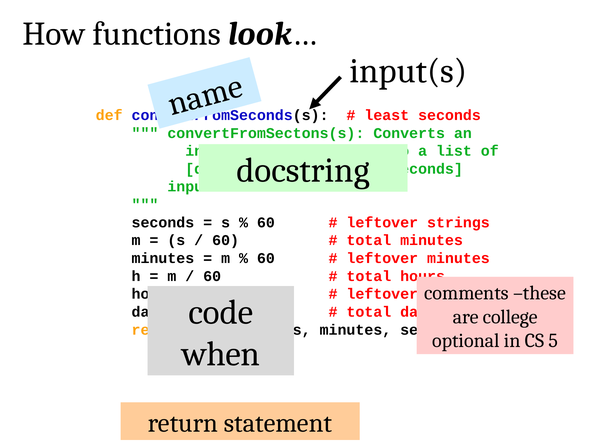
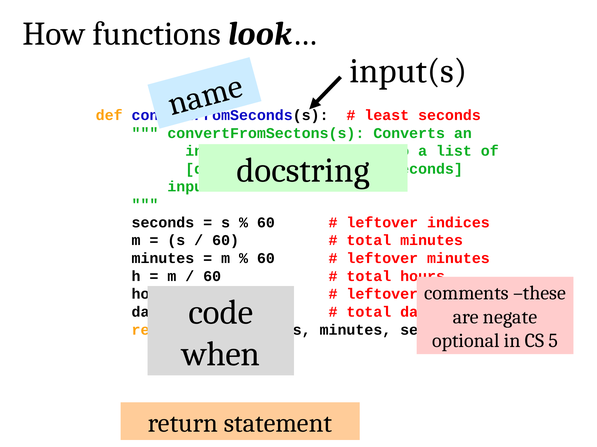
strings: strings -> indices
college: college -> negate
